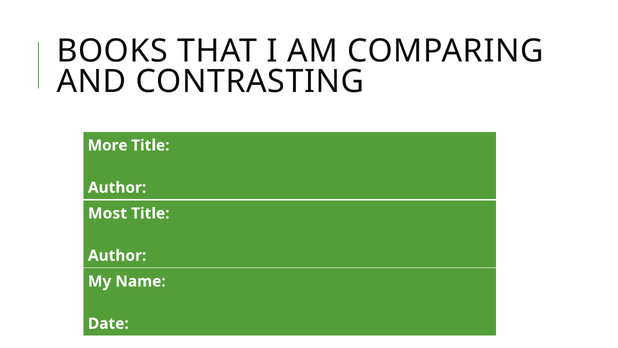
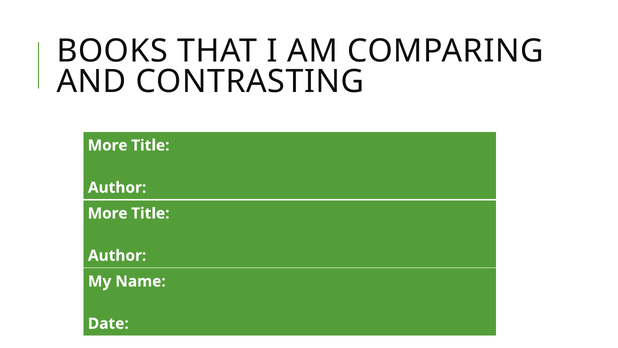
Most at (107, 213): Most -> More
